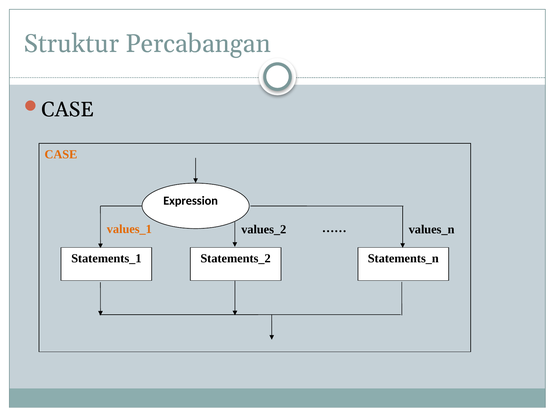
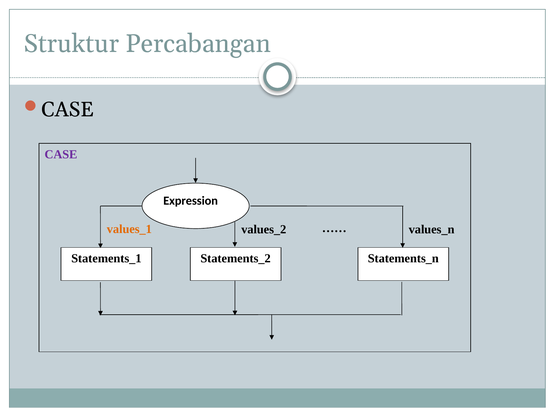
CASE at (61, 154) colour: orange -> purple
